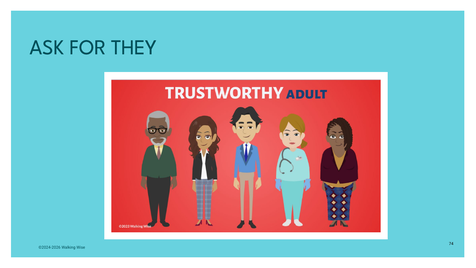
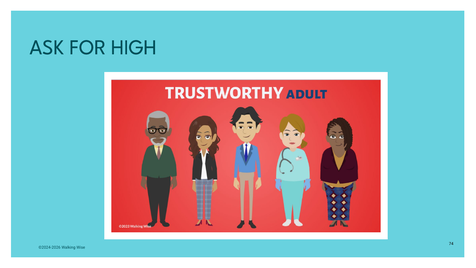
THEY: THEY -> HIGH
